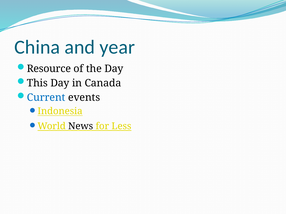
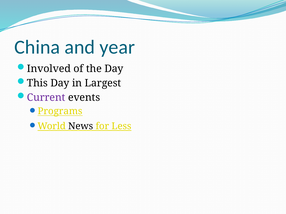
Resource: Resource -> Involved
Canada: Canada -> Largest
Current colour: blue -> purple
Indonesia: Indonesia -> Programs
